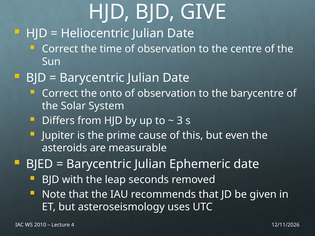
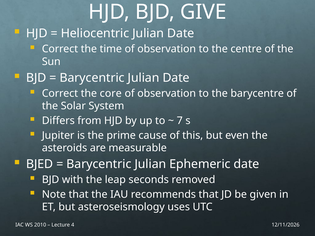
onto: onto -> core
3: 3 -> 7
